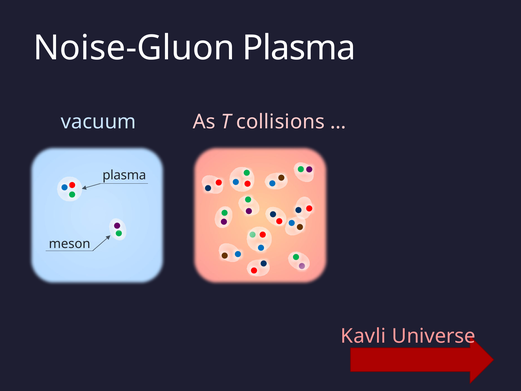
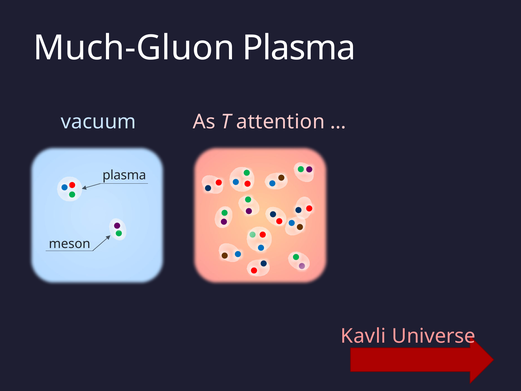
Noise-Gluon: Noise-Gluon -> Much-Gluon
collisions: collisions -> attention
